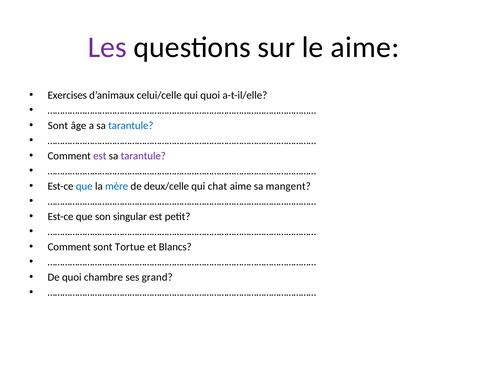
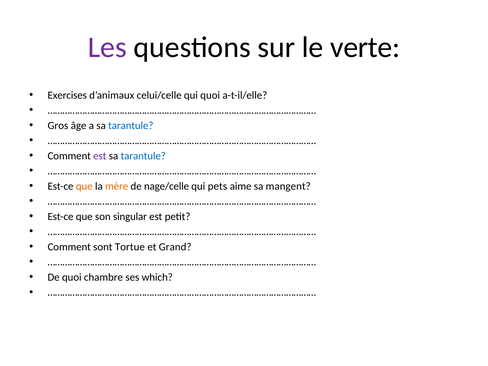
le aime: aime -> verte
Sont at (58, 125): Sont -> Gros
tarantule at (143, 156) colour: purple -> blue
que at (84, 186) colour: blue -> orange
mère colour: blue -> orange
deux/celle: deux/celle -> nage/celle
chat: chat -> pets
Blancs: Blancs -> Grand
grand: grand -> which
